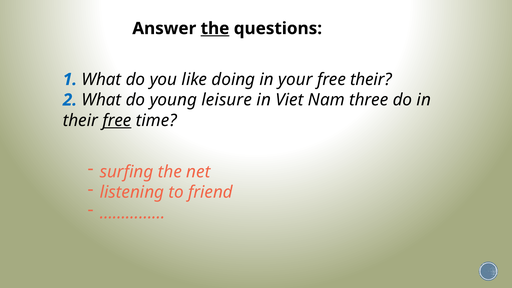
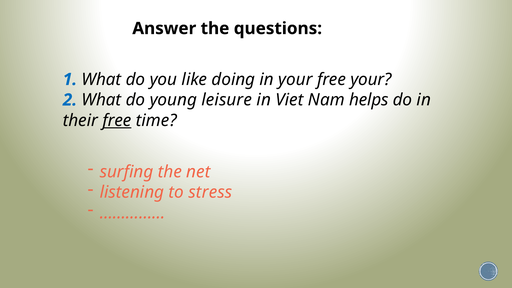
the at (215, 28) underline: present -> none
free their: their -> your
three: three -> helps
friend: friend -> stress
